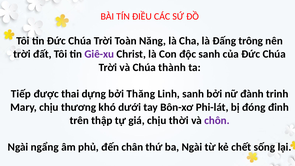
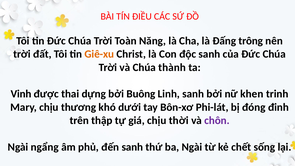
Giê-xu colour: purple -> orange
Tiếp: Tiếp -> Vinh
Thăng: Thăng -> Buông
đành: đành -> khen
đến chân: chân -> sanh
